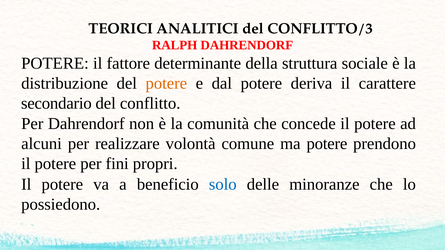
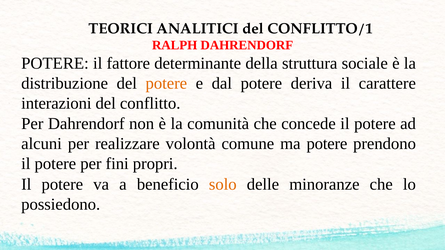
CONFLITTO/3: CONFLITTO/3 -> CONFLITTO/1
secondario: secondario -> interazioni
solo colour: blue -> orange
